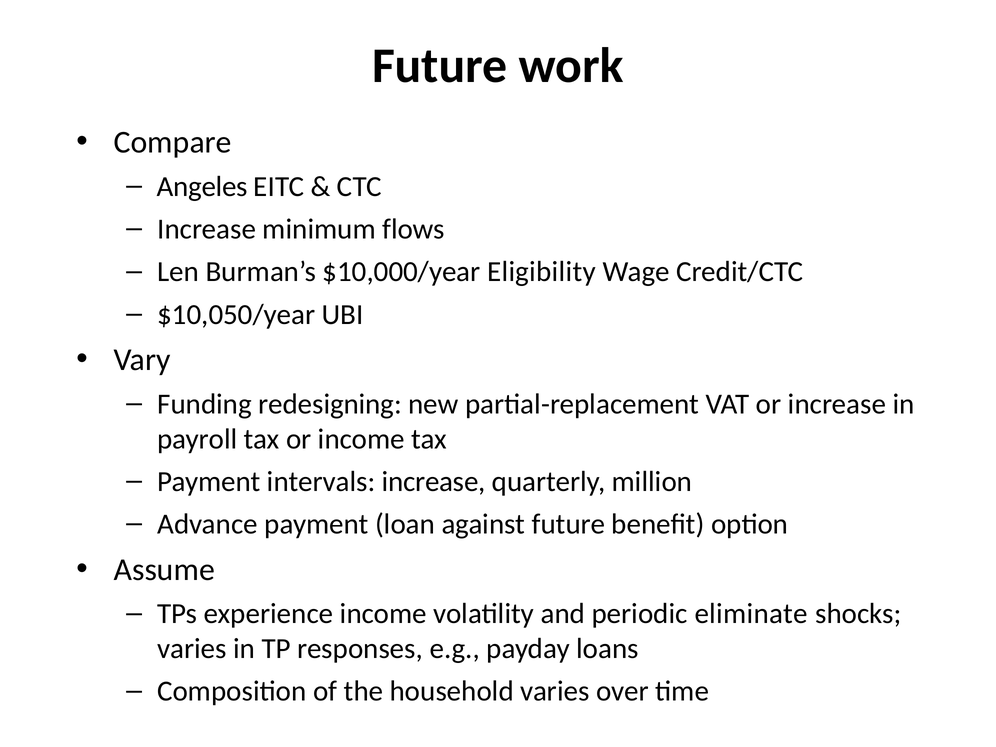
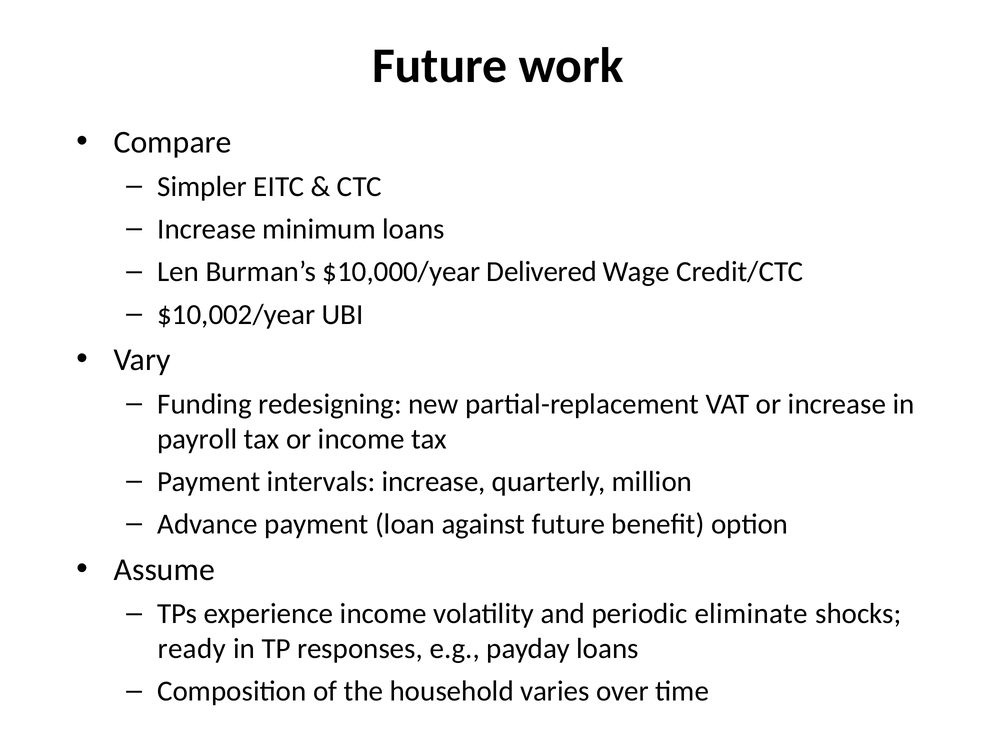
Angeles: Angeles -> Simpler
minimum flows: flows -> loans
Eligibility: Eligibility -> Delivered
$10,050/year: $10,050/year -> $10,002/year
varies at (192, 649): varies -> ready
